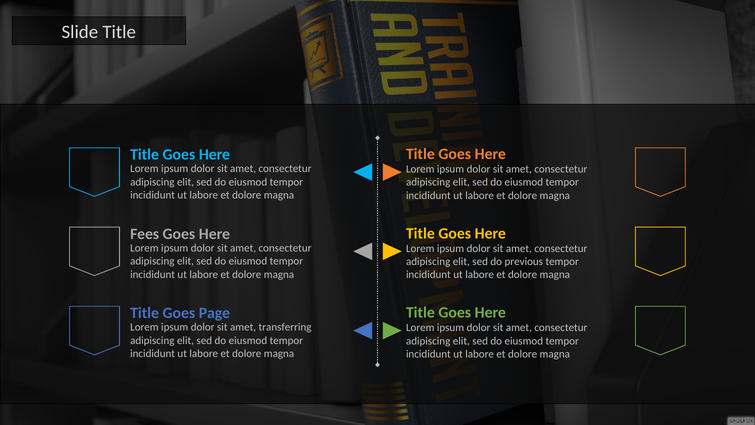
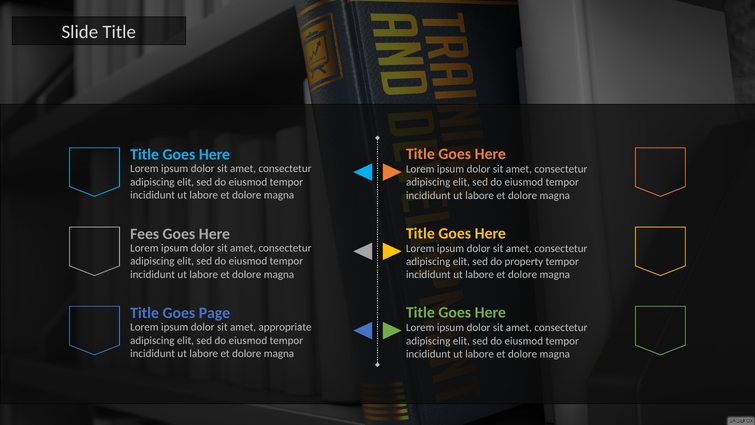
previous: previous -> property
transferring: transferring -> appropriate
